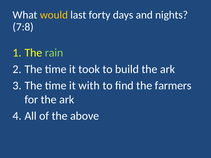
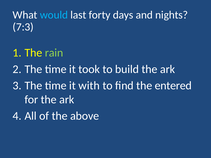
would colour: yellow -> light blue
7:8: 7:8 -> 7:3
farmers: farmers -> entered
